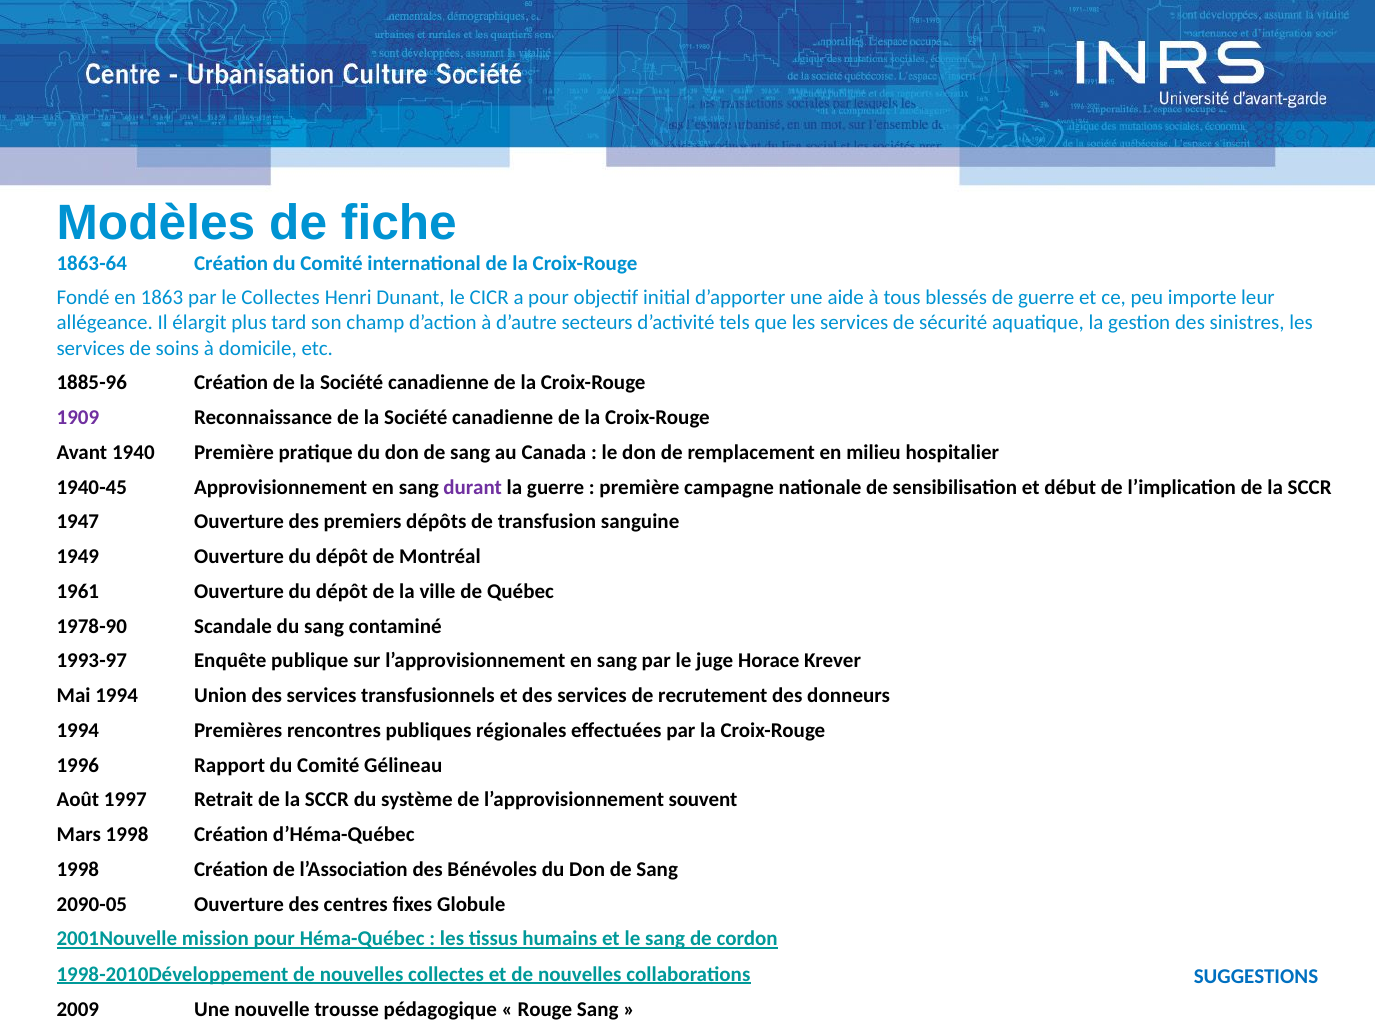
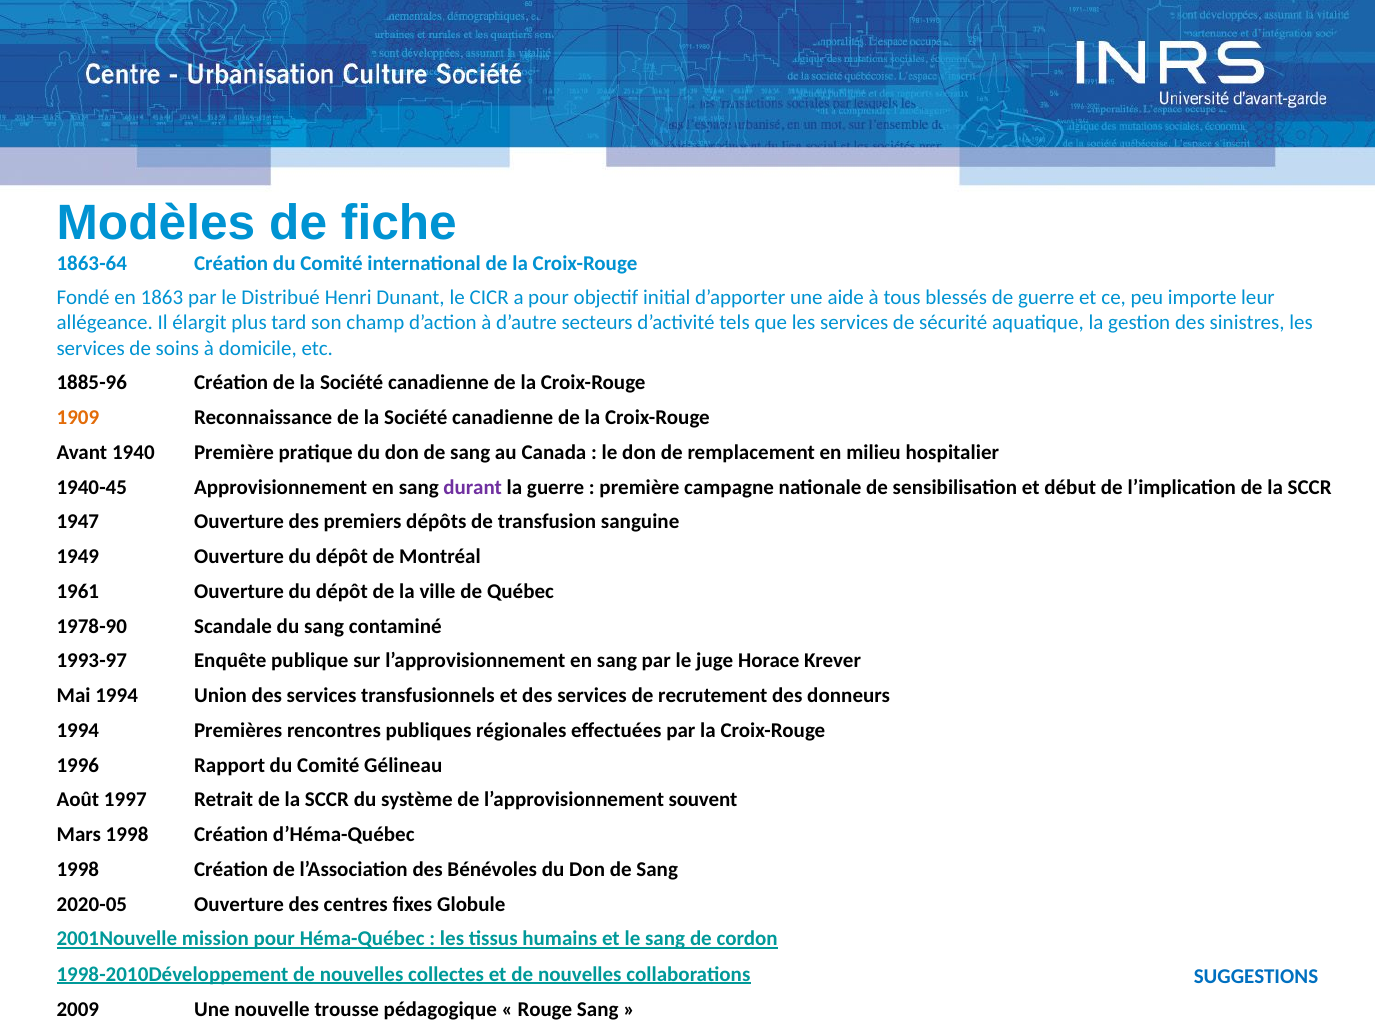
le Collectes: Collectes -> Distribué
1909 colour: purple -> orange
2090-05: 2090-05 -> 2020-05
